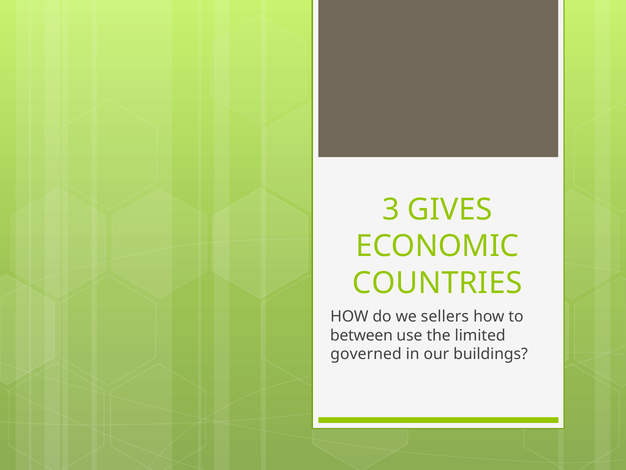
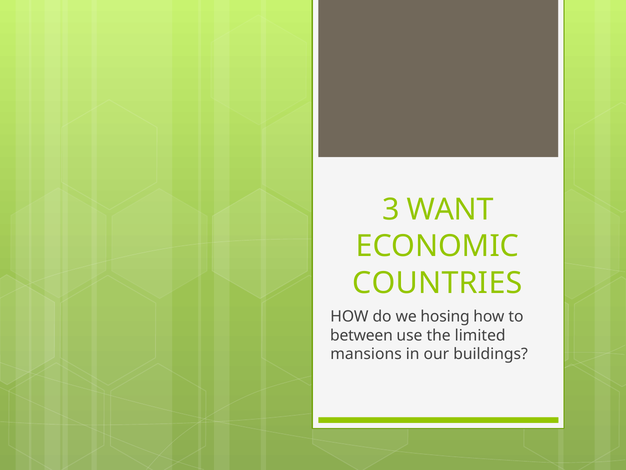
GIVES: GIVES -> WANT
sellers: sellers -> hosing
governed: governed -> mansions
